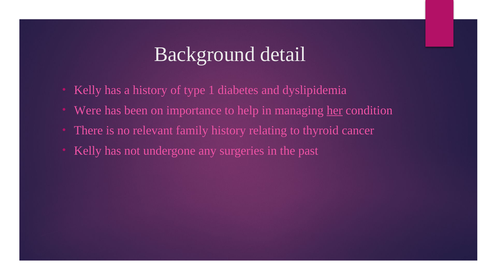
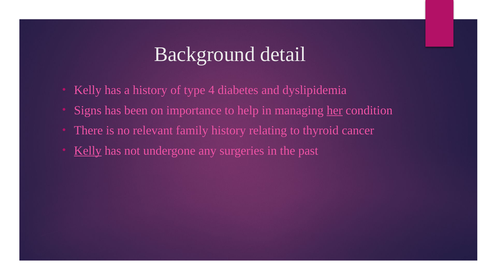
1: 1 -> 4
Were: Were -> Signs
Kelly at (88, 150) underline: none -> present
